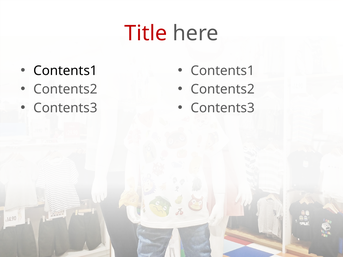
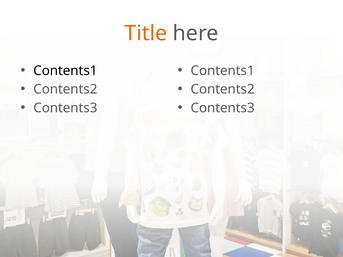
Title colour: red -> orange
